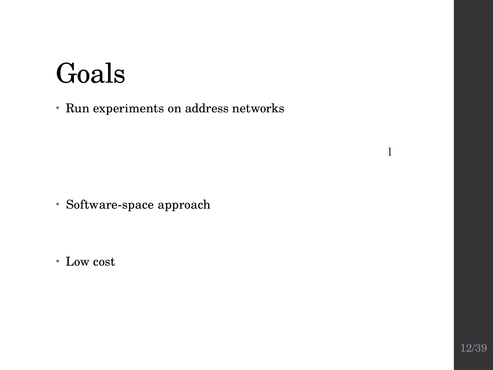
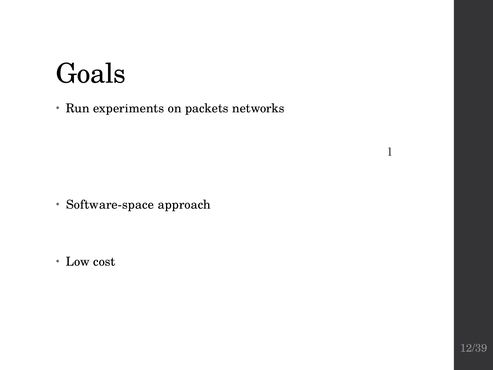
address: address -> packets
